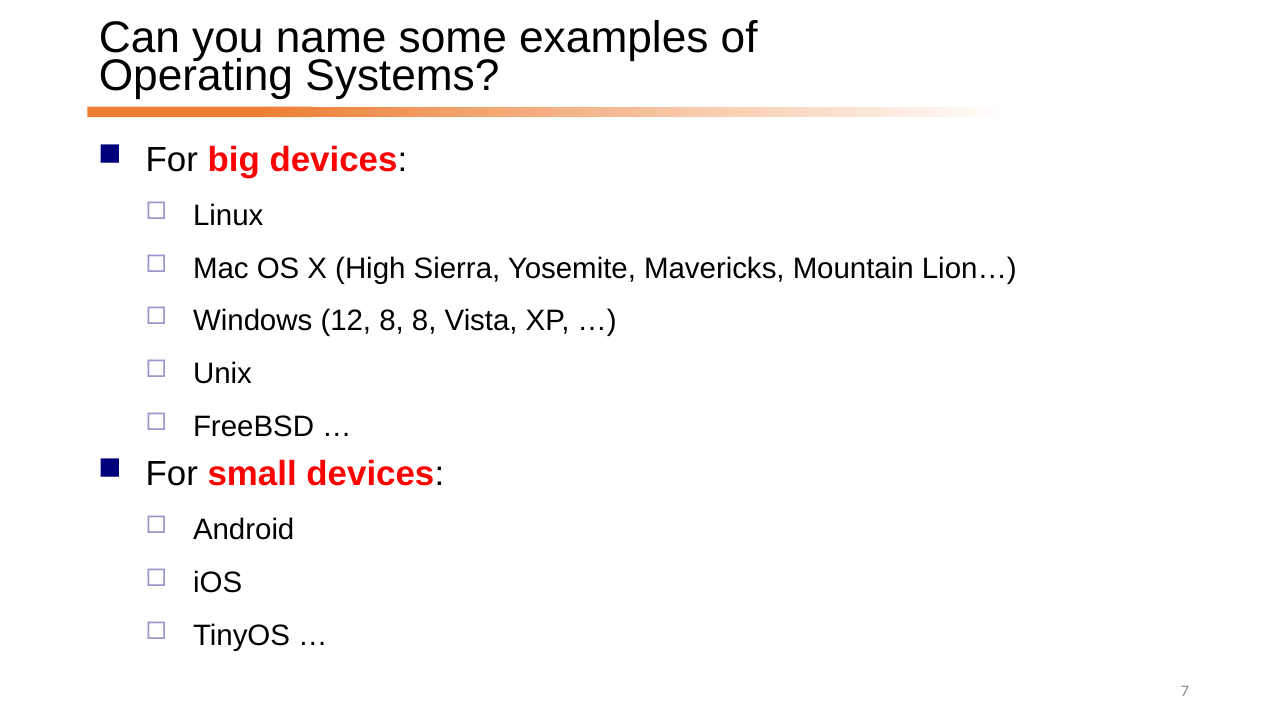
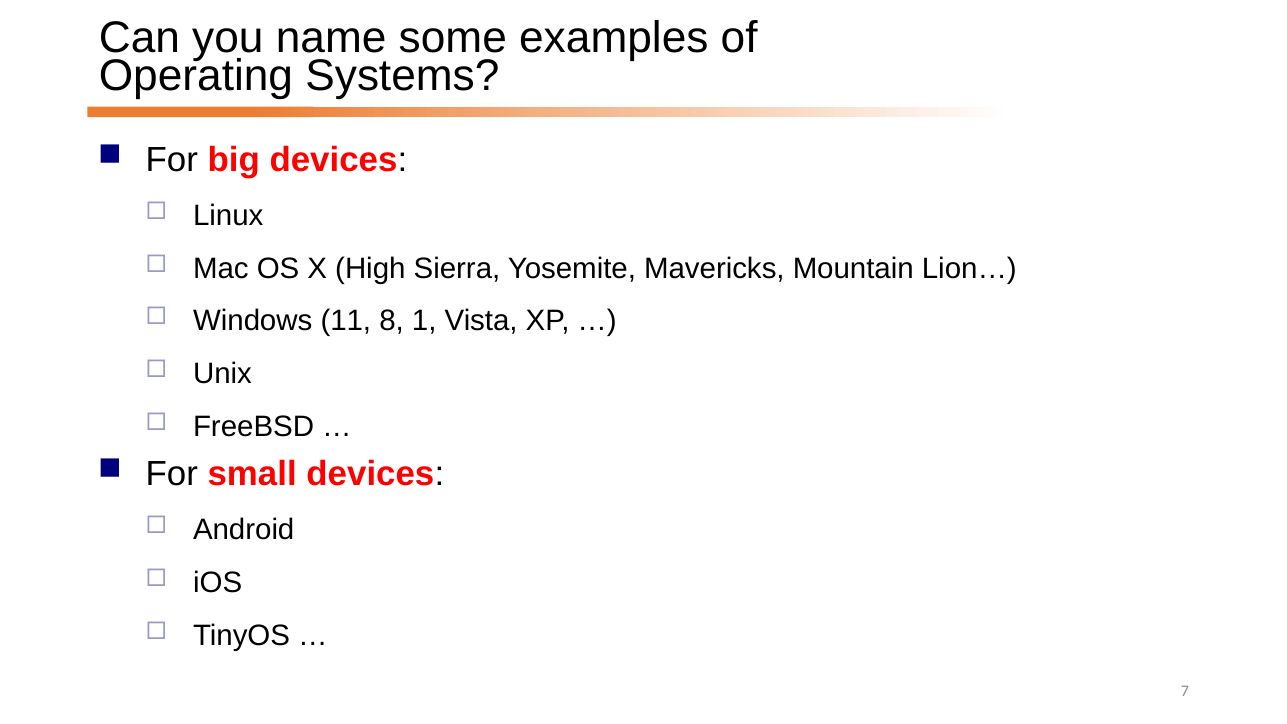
12: 12 -> 11
8 8: 8 -> 1
